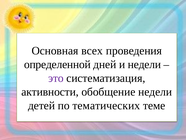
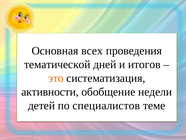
определенной: определенной -> тематической
и недели: недели -> итогов
это colour: purple -> orange
тематических: тематических -> специалистов
